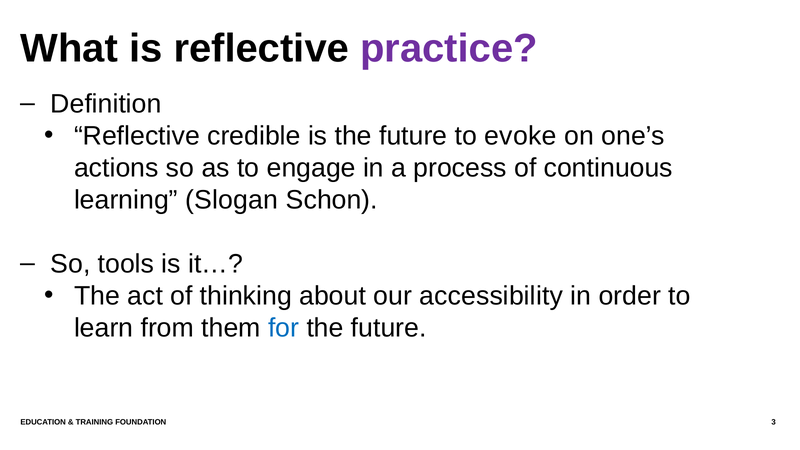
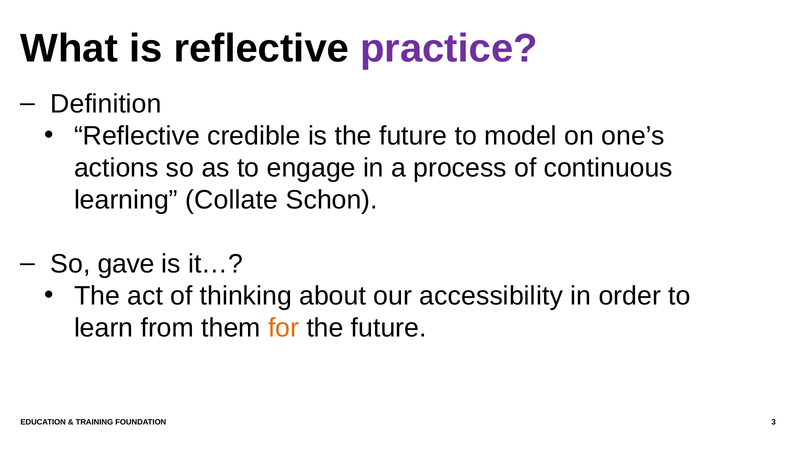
evoke: evoke -> model
Slogan: Slogan -> Collate
tools: tools -> gave
for colour: blue -> orange
